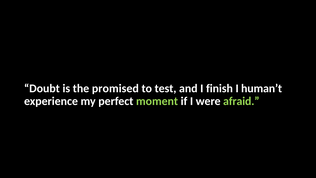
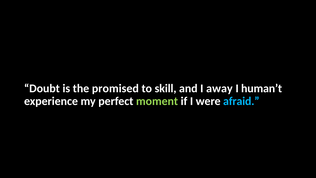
test: test -> skill
finish: finish -> away
afraid colour: light green -> light blue
